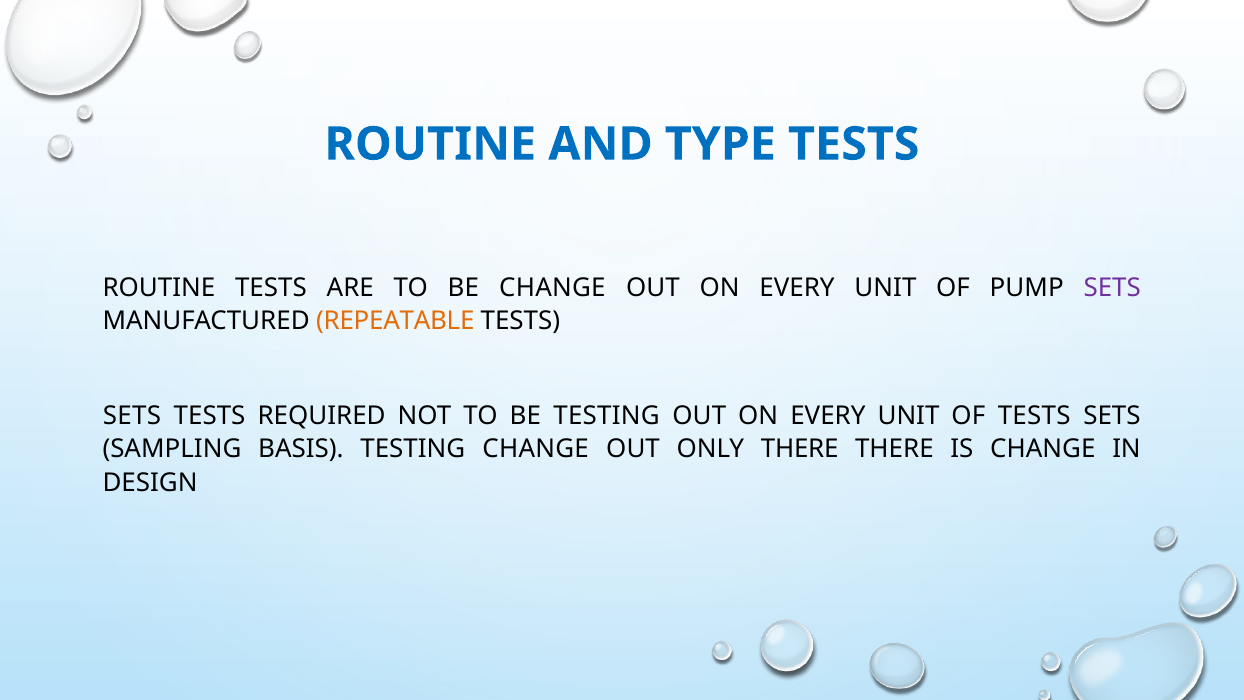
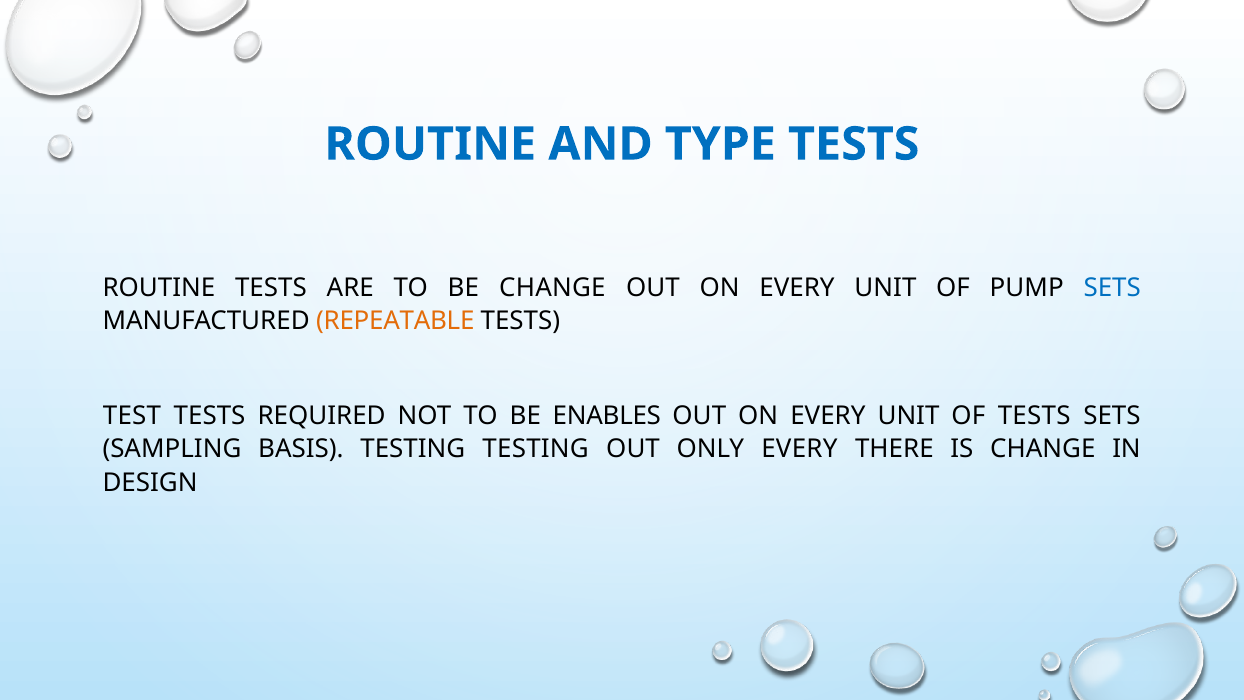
SETS at (1112, 288) colour: purple -> blue
SETS at (132, 415): SETS -> TEST
BE TESTING: TESTING -> ENABLES
TESTING CHANGE: CHANGE -> TESTING
ONLY THERE: THERE -> EVERY
